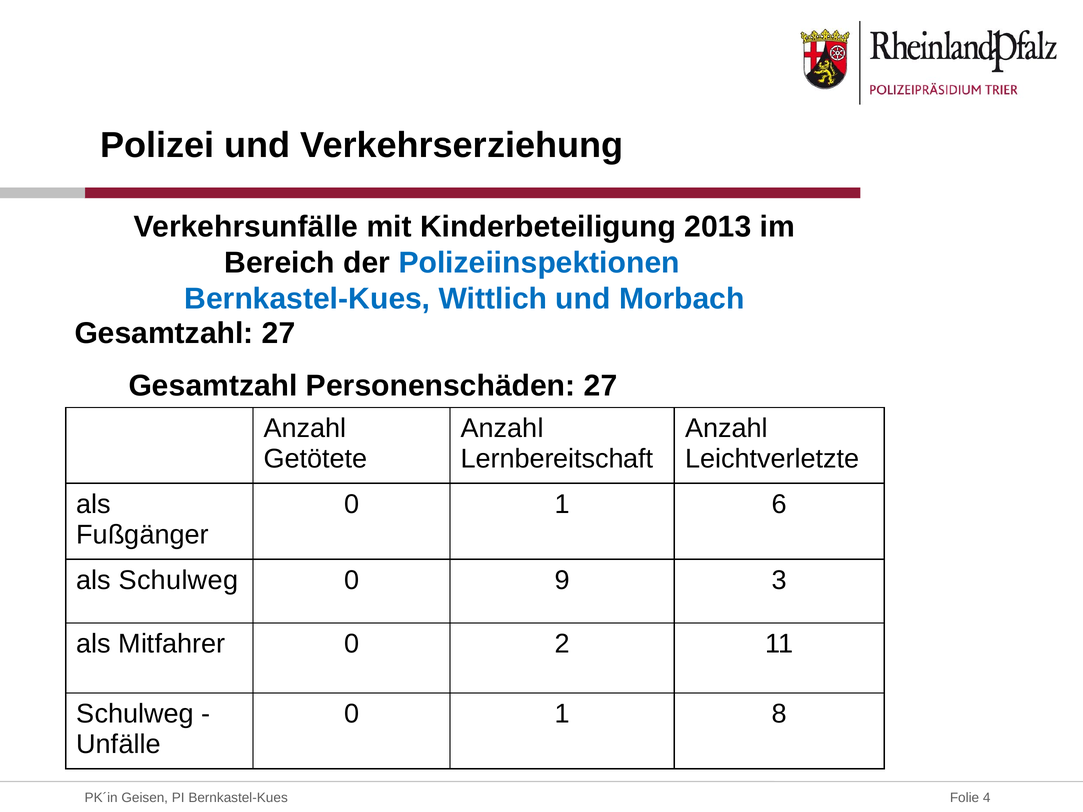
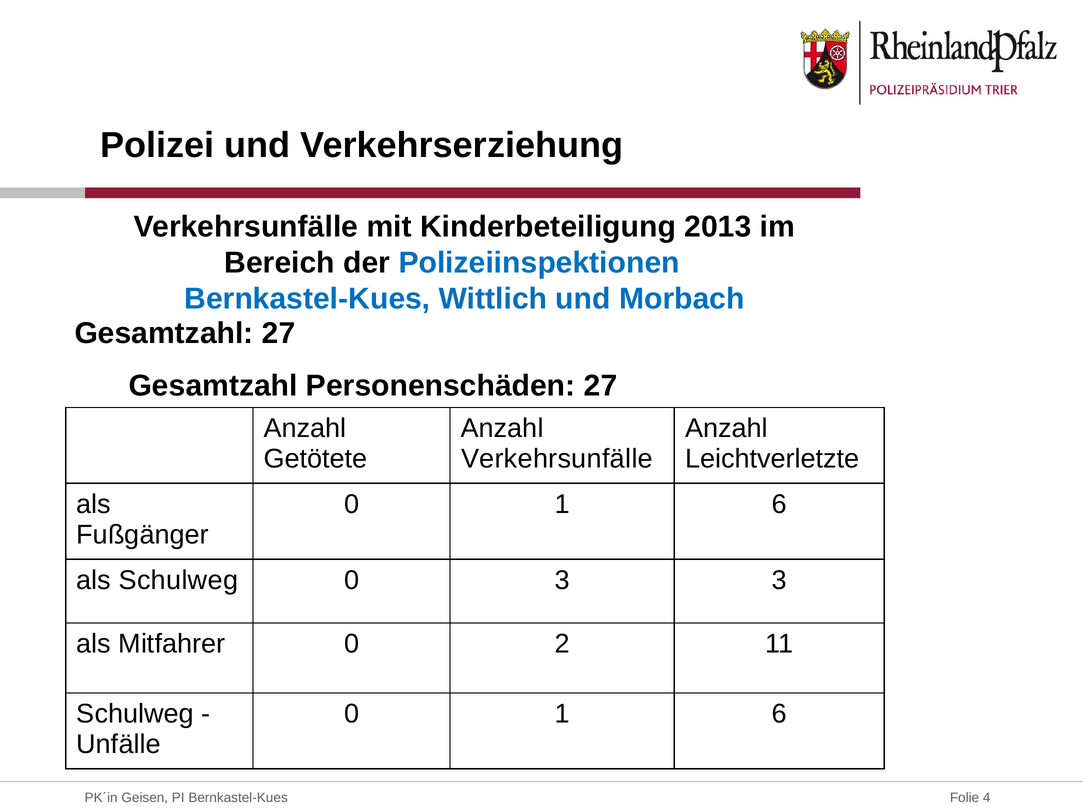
Lernbereitschaft at (557, 459): Lernbereitschaft -> Verkehrsunfälle
0 9: 9 -> 3
8 at (779, 714): 8 -> 6
